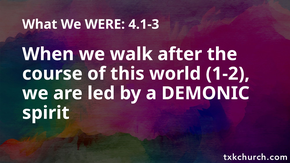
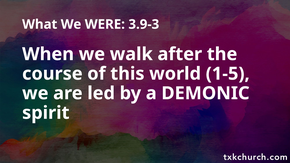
4.1-3: 4.1-3 -> 3.9-3
1-2: 1-2 -> 1-5
